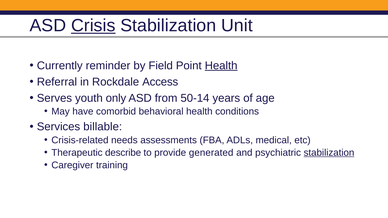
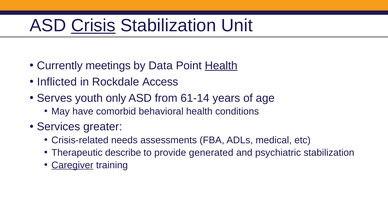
reminder: reminder -> meetings
Field: Field -> Data
Referral: Referral -> Inflicted
50-14: 50-14 -> 61-14
billable: billable -> greater
stabilization at (329, 153) underline: present -> none
Caregiver underline: none -> present
